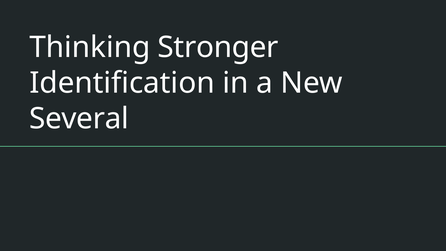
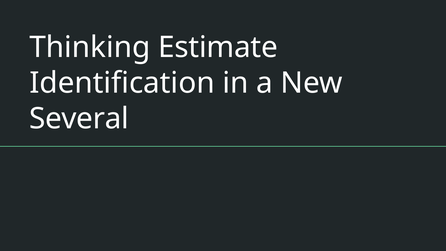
Stronger: Stronger -> Estimate
